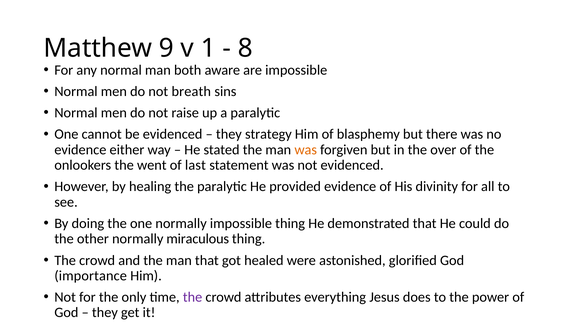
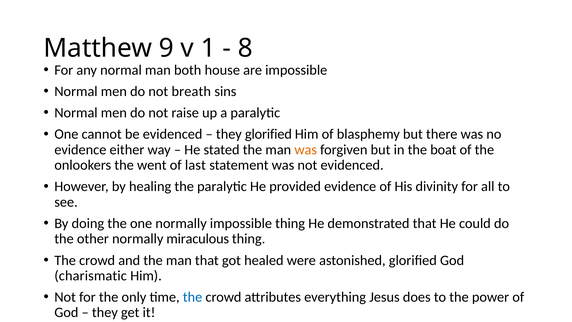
aware: aware -> house
they strategy: strategy -> glorified
over: over -> boat
importance: importance -> charismatic
the at (193, 297) colour: purple -> blue
